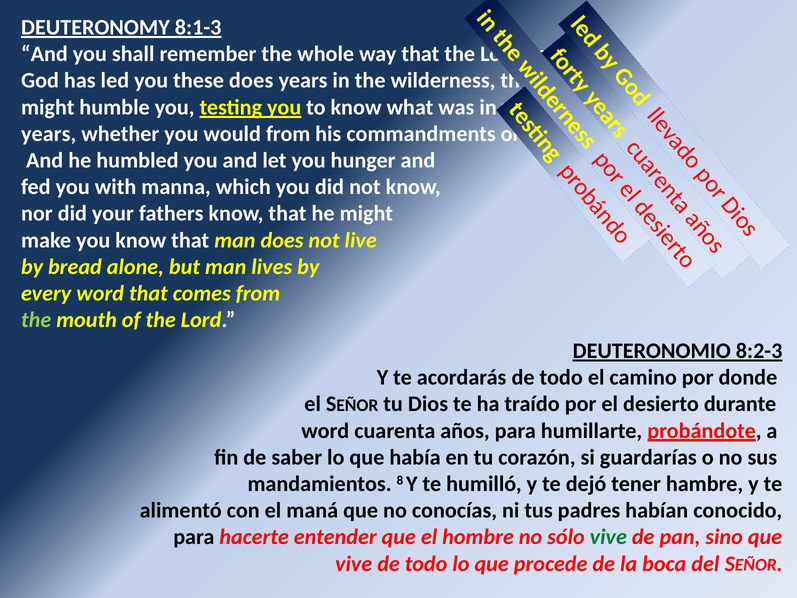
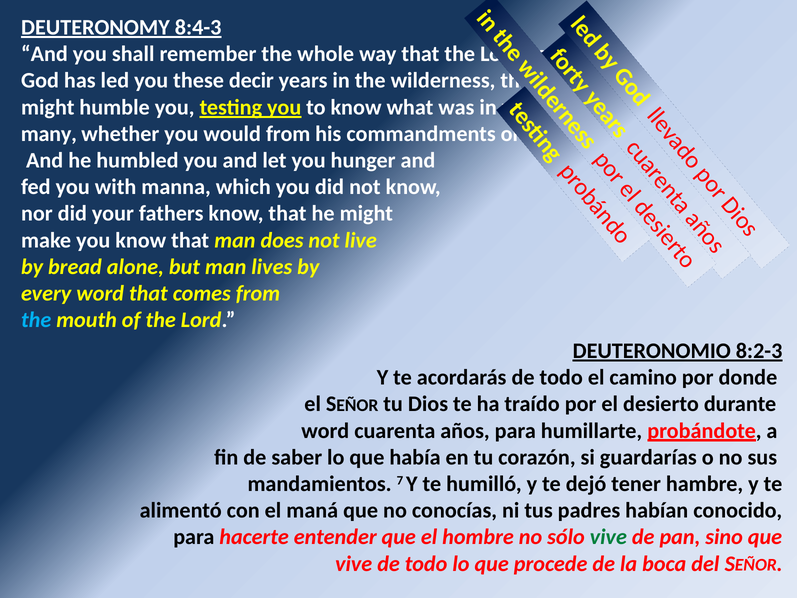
8:1-3: 8:1-3 -> 8:4-3
these does: does -> decir
years at (49, 134): years -> many
the at (36, 320) colour: light green -> light blue
8: 8 -> 7
